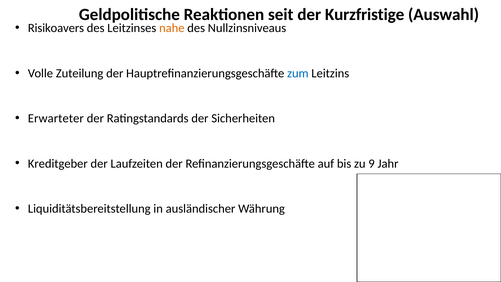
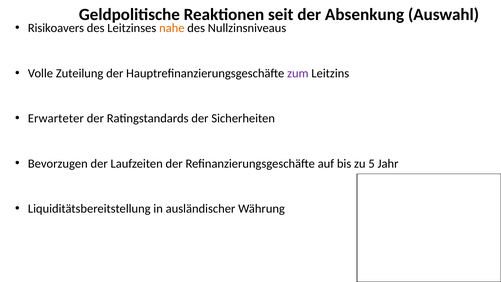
Kurzfristige: Kurzfristige -> Absenkung
zum colour: blue -> purple
Kreditgeber: Kreditgeber -> Bevorzugen
9: 9 -> 5
